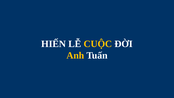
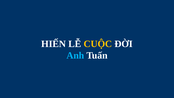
Anh colour: yellow -> light blue
